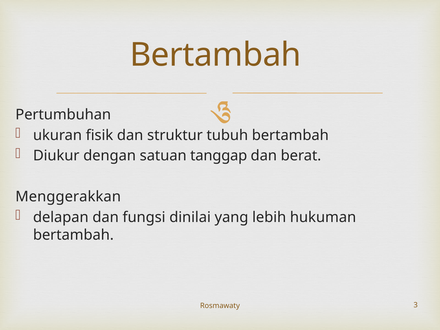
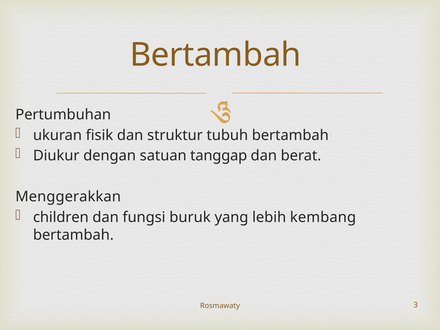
delapan: delapan -> children
dinilai: dinilai -> buruk
hukuman: hukuman -> kembang
